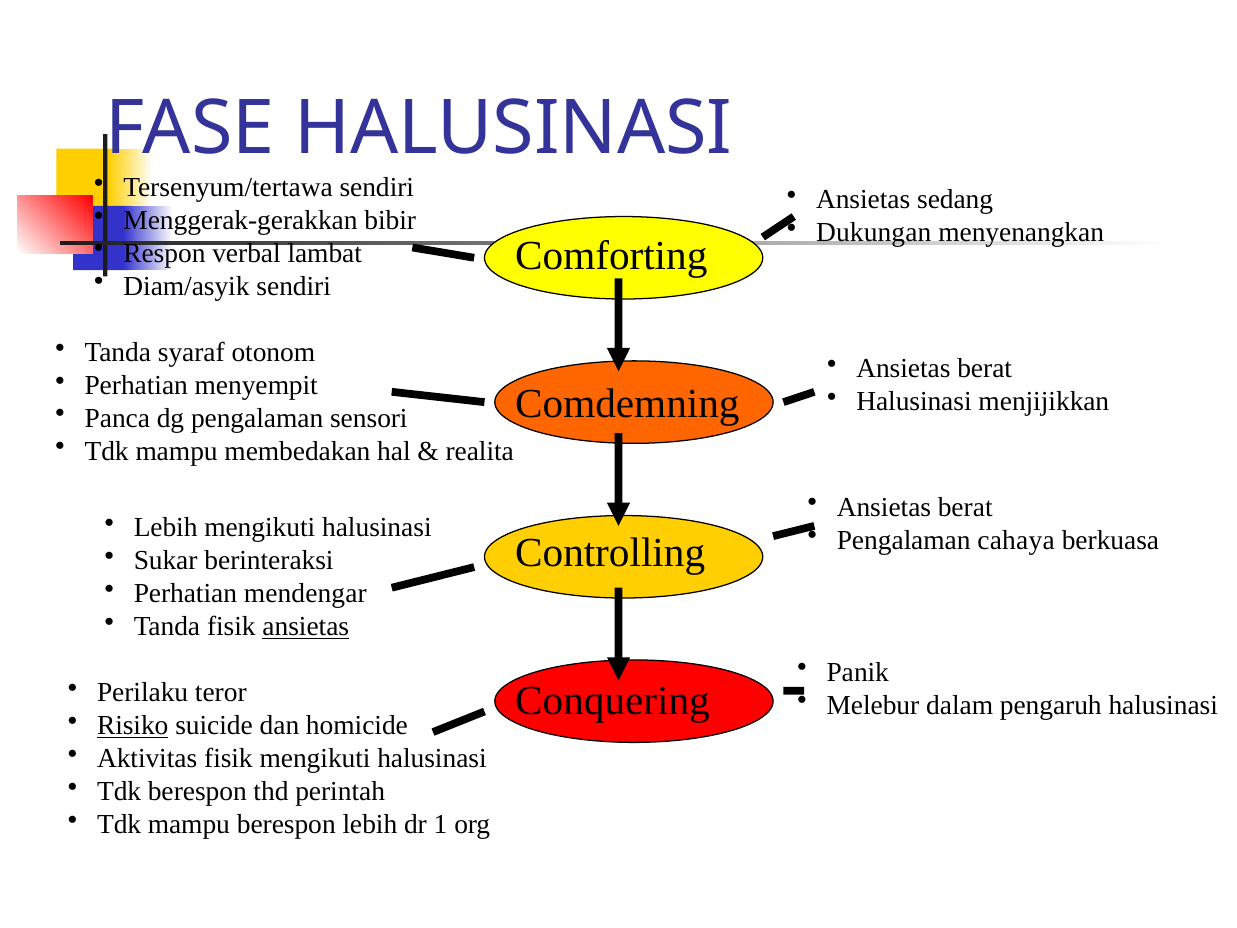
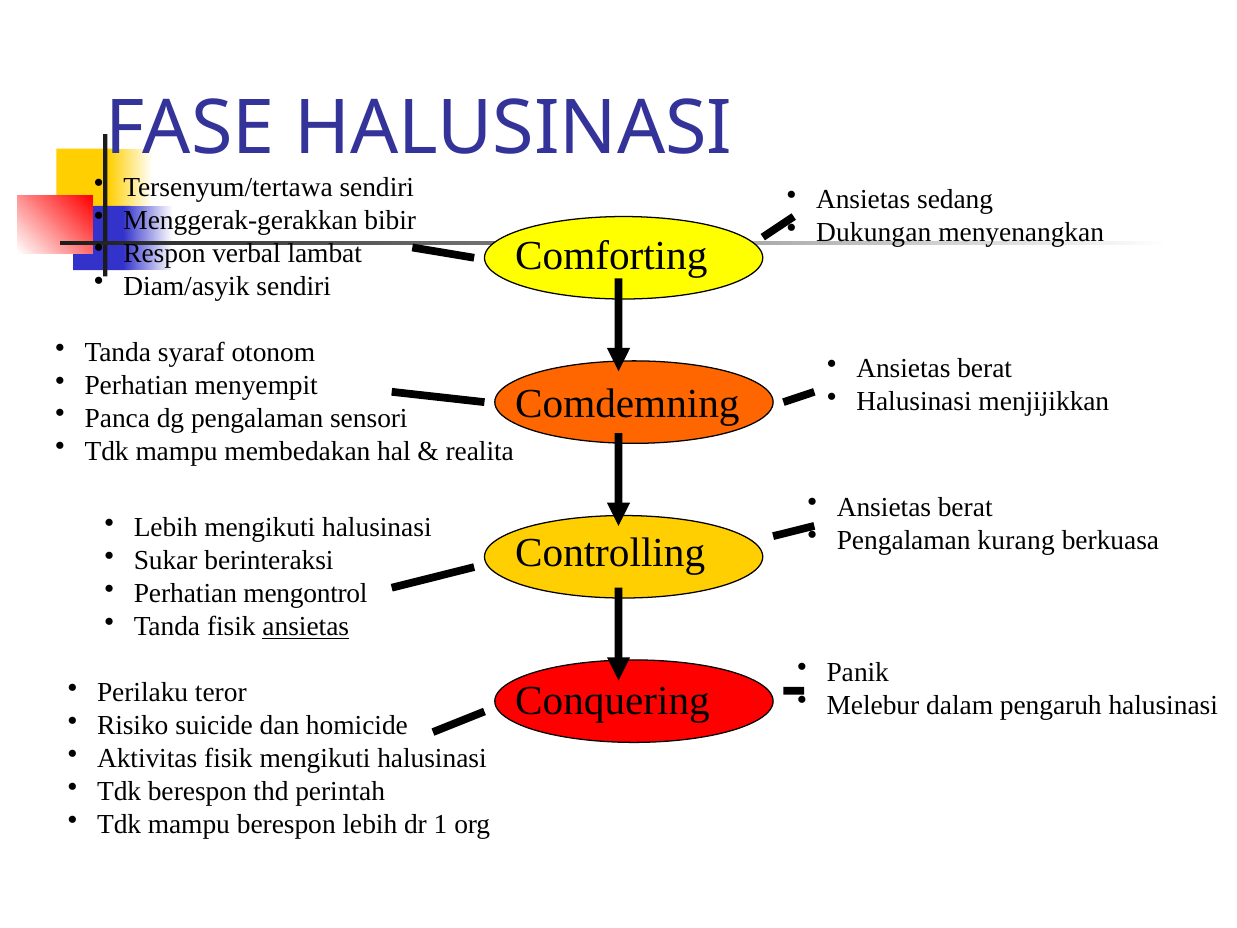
cahaya: cahaya -> kurang
mendengar: mendengar -> mengontrol
Risiko underline: present -> none
